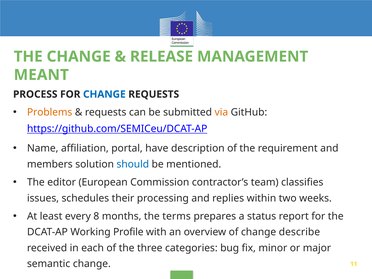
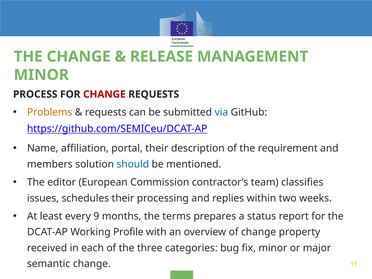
MEANT at (41, 75): MEANT -> MINOR
CHANGE at (104, 94) colour: blue -> red
via colour: orange -> blue
portal have: have -> their
8: 8 -> 9
describe: describe -> property
